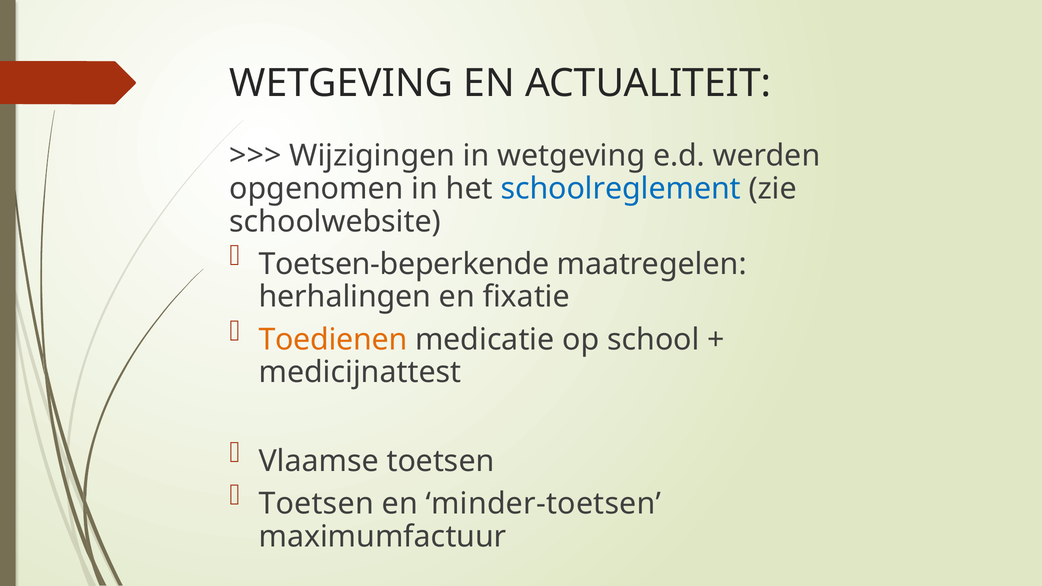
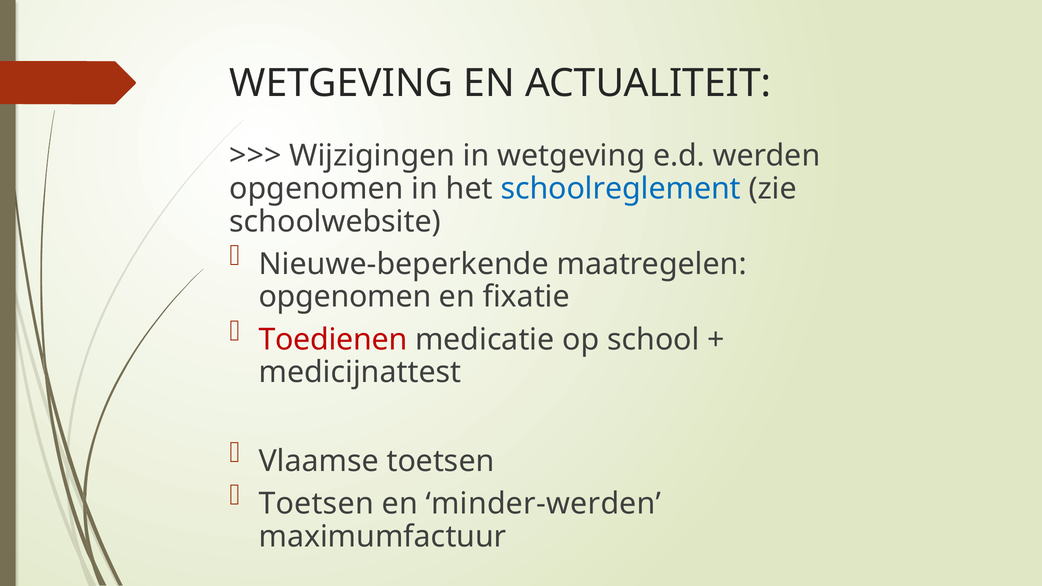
Toetsen-beperkende: Toetsen-beperkende -> Nieuwe-beperkende
herhalingen at (345, 297): herhalingen -> opgenomen
Toedienen colour: orange -> red
minder-toetsen: minder-toetsen -> minder-werden
